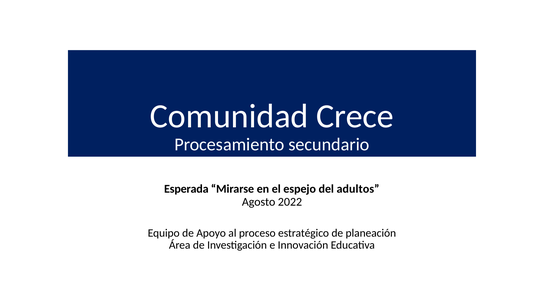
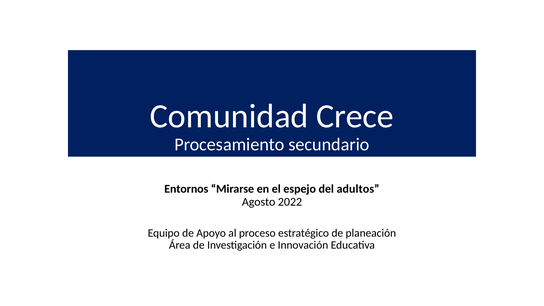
Esperada: Esperada -> Entornos
